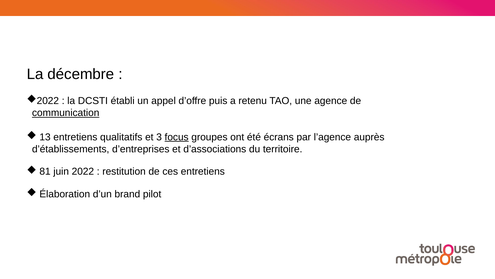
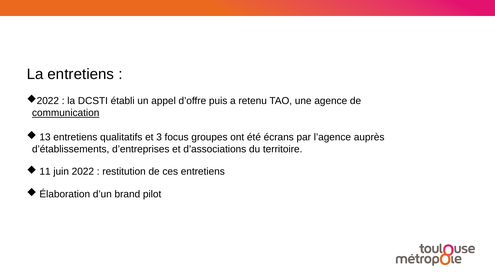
La décembre: décembre -> entretiens
focus underline: present -> none
81: 81 -> 11
